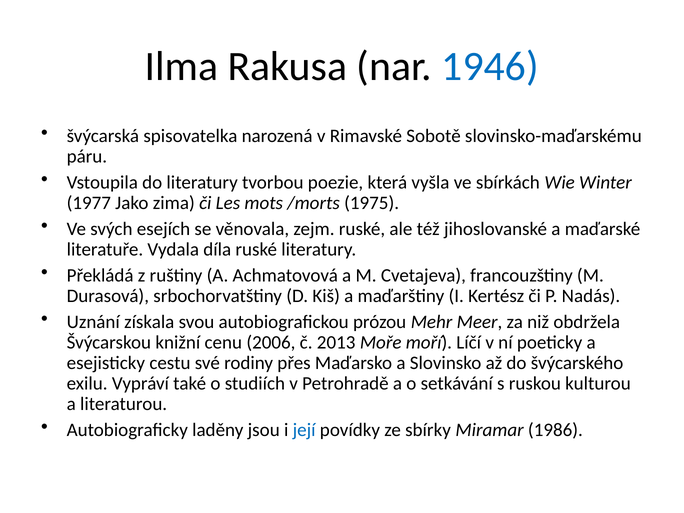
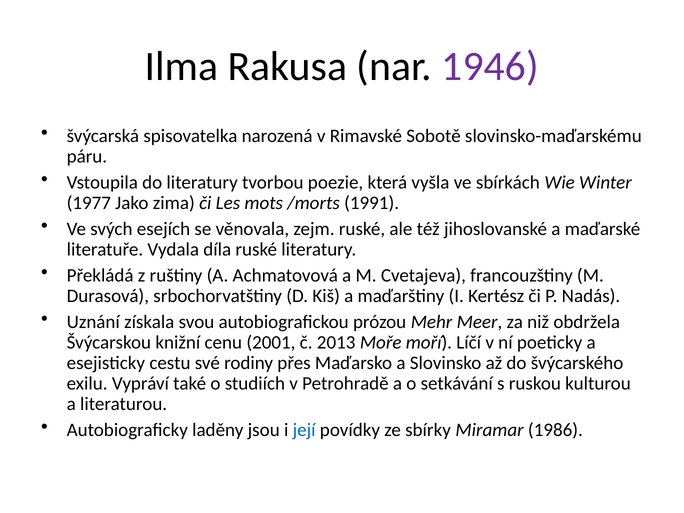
1946 colour: blue -> purple
1975: 1975 -> 1991
2006: 2006 -> 2001
